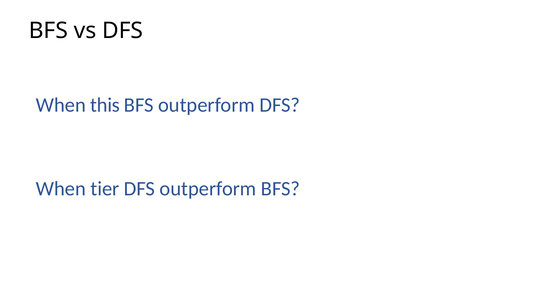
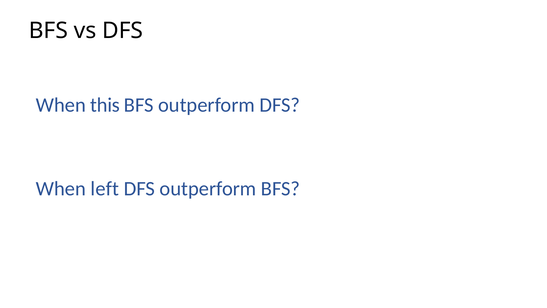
tier: tier -> left
